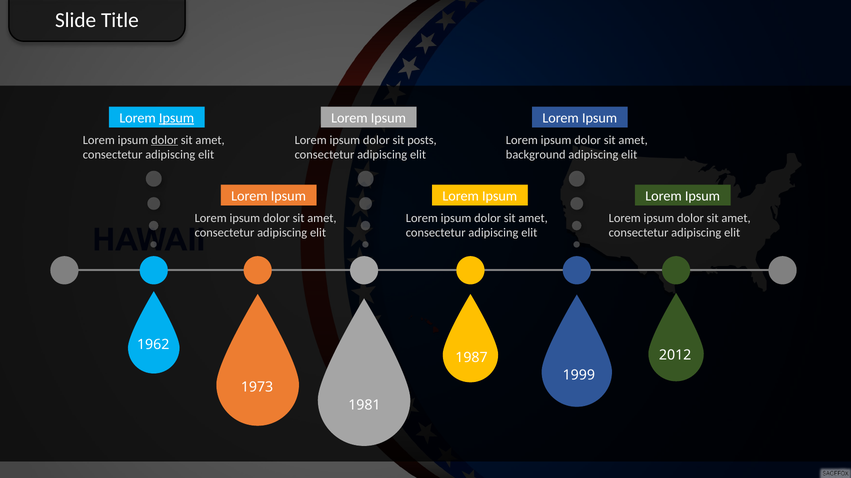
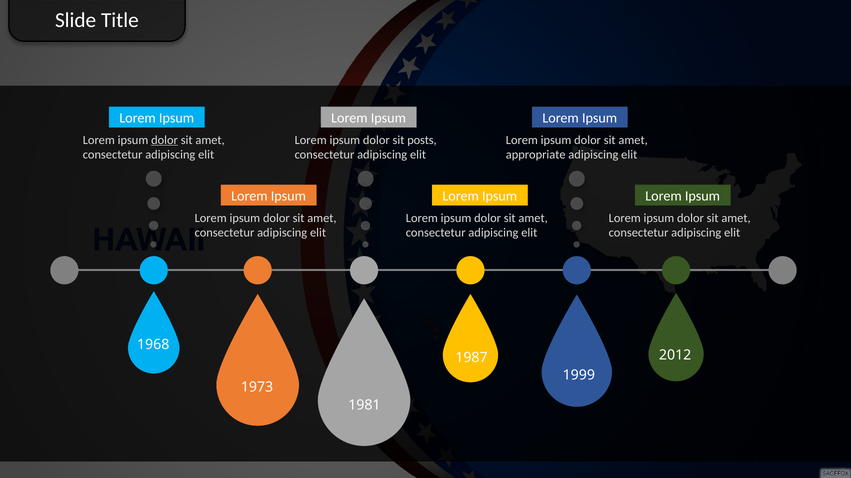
Ipsum at (177, 118) underline: present -> none
background: background -> appropriate
1962: 1962 -> 1968
